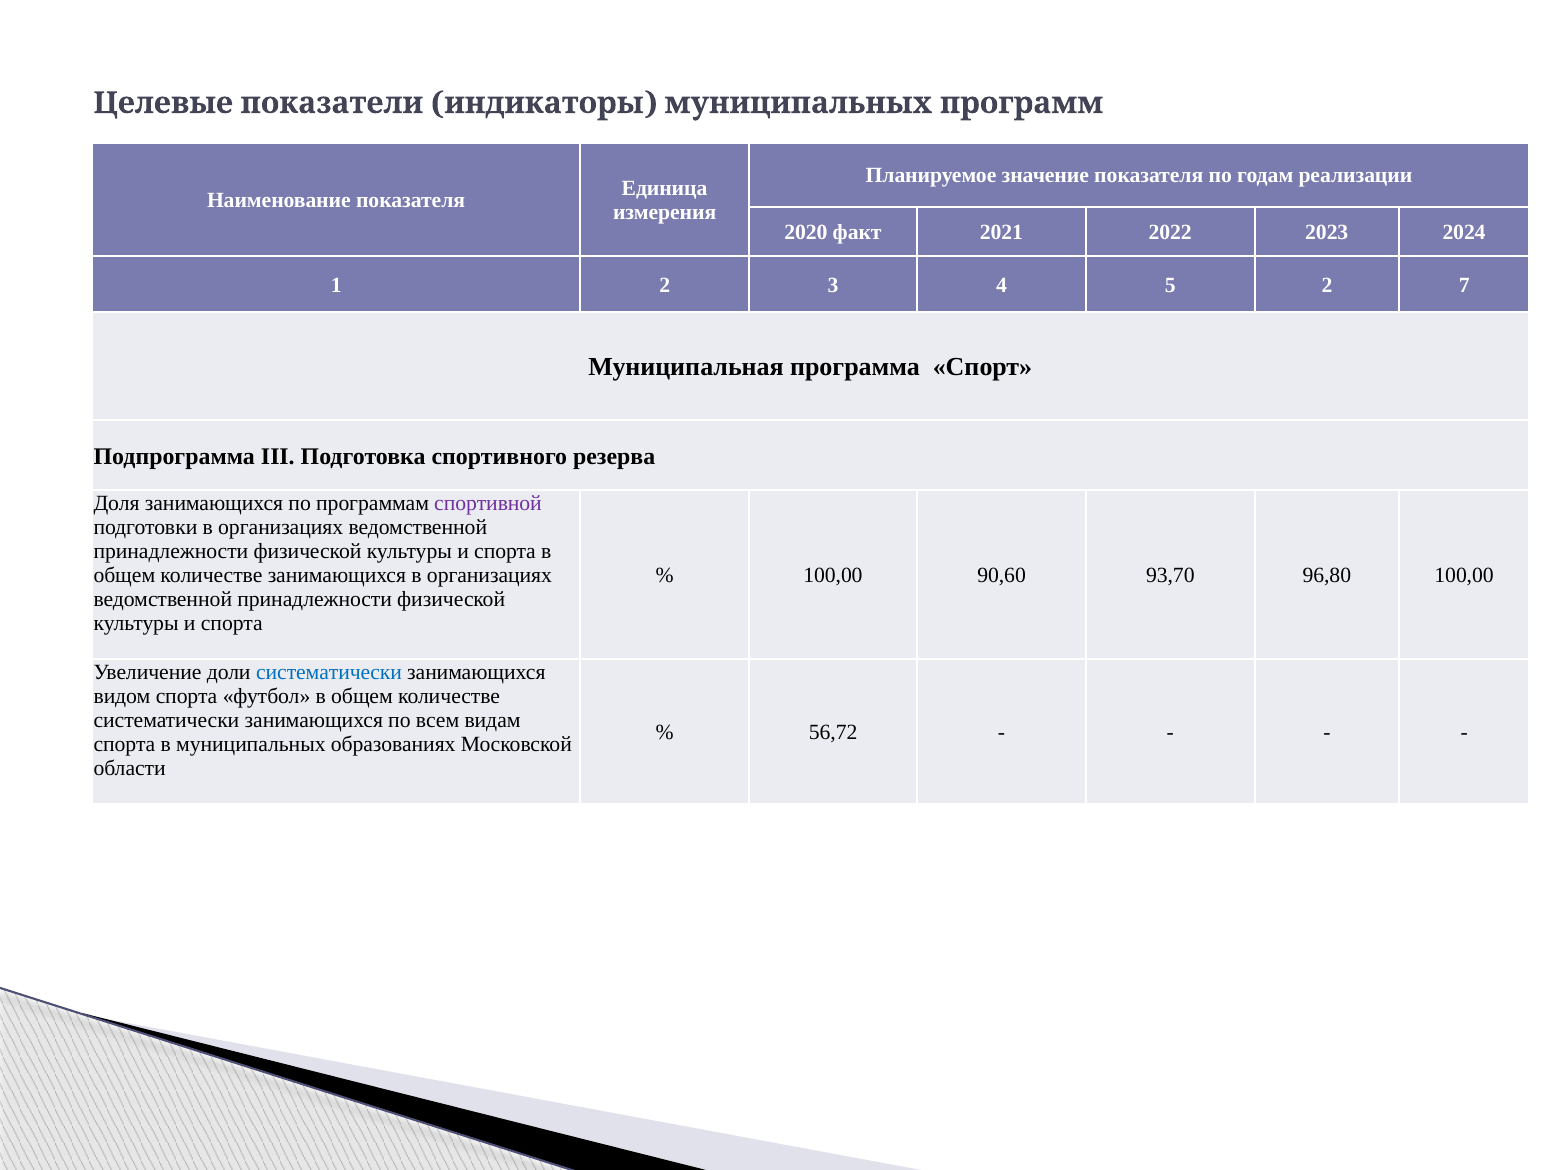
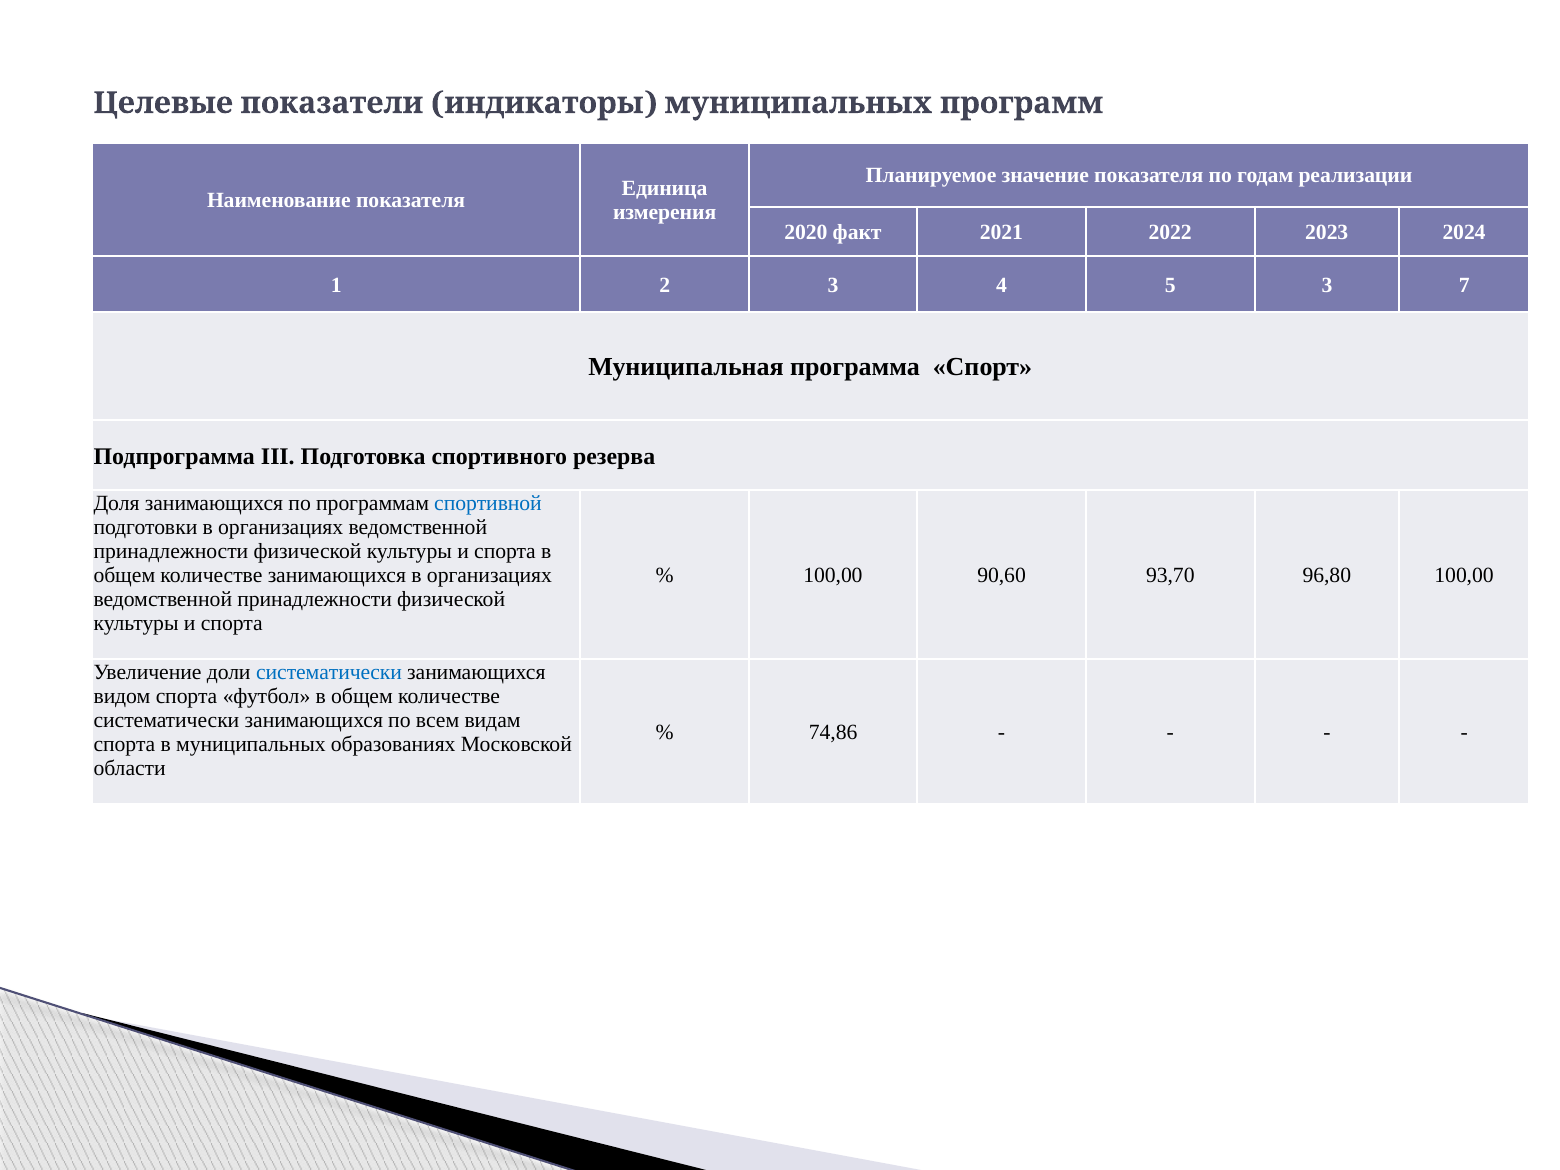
5 2: 2 -> 3
спортивной colour: purple -> blue
56,72: 56,72 -> 74,86
